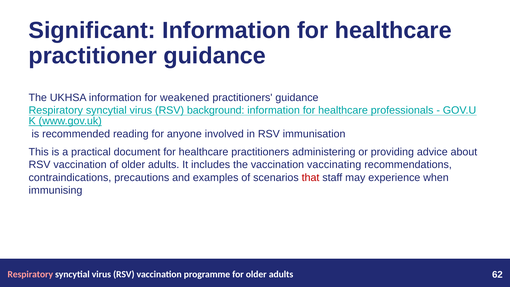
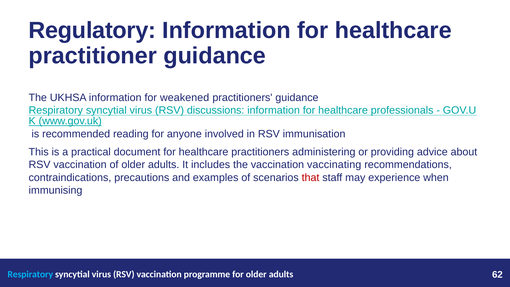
Significant: Significant -> Regulatory
background: background -> discussions
Respiratory at (30, 274) colour: pink -> light blue
